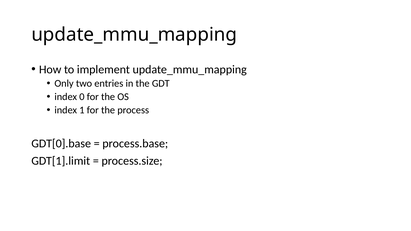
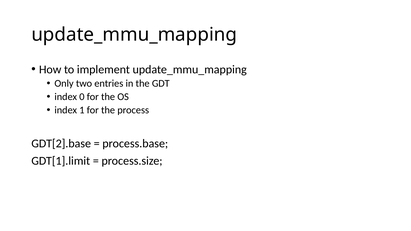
GDT[0].base: GDT[0].base -> GDT[2].base
